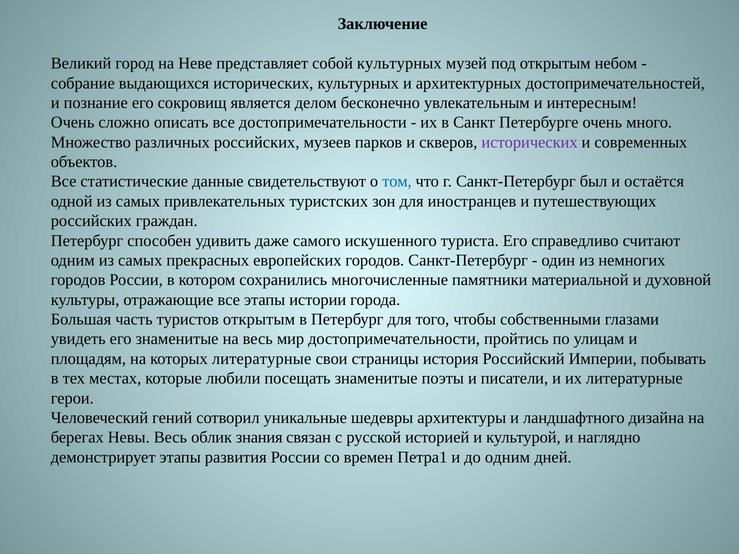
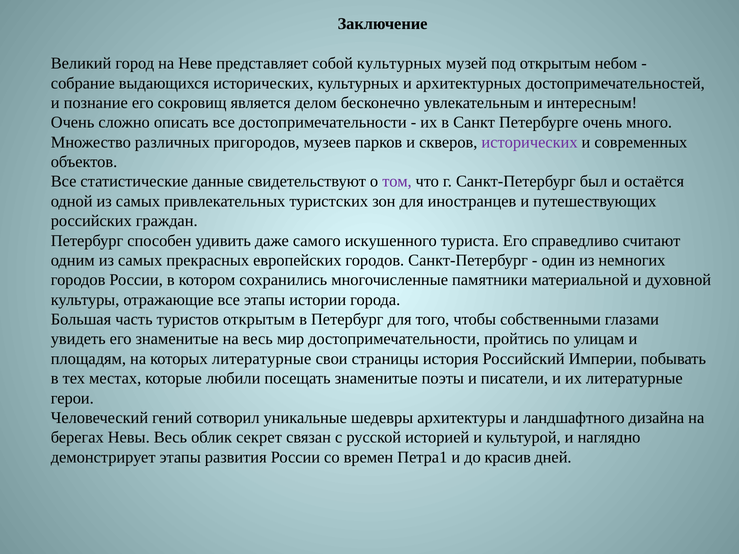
различных российских: российских -> пригородов
том colour: blue -> purple
знания: знания -> секрет
до одним: одним -> красив
